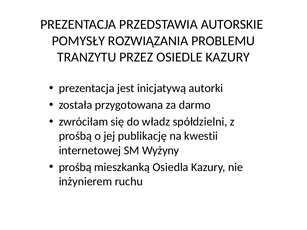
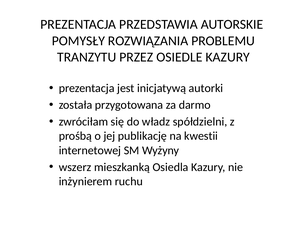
prośbą at (75, 167): prośbą -> wszerz
